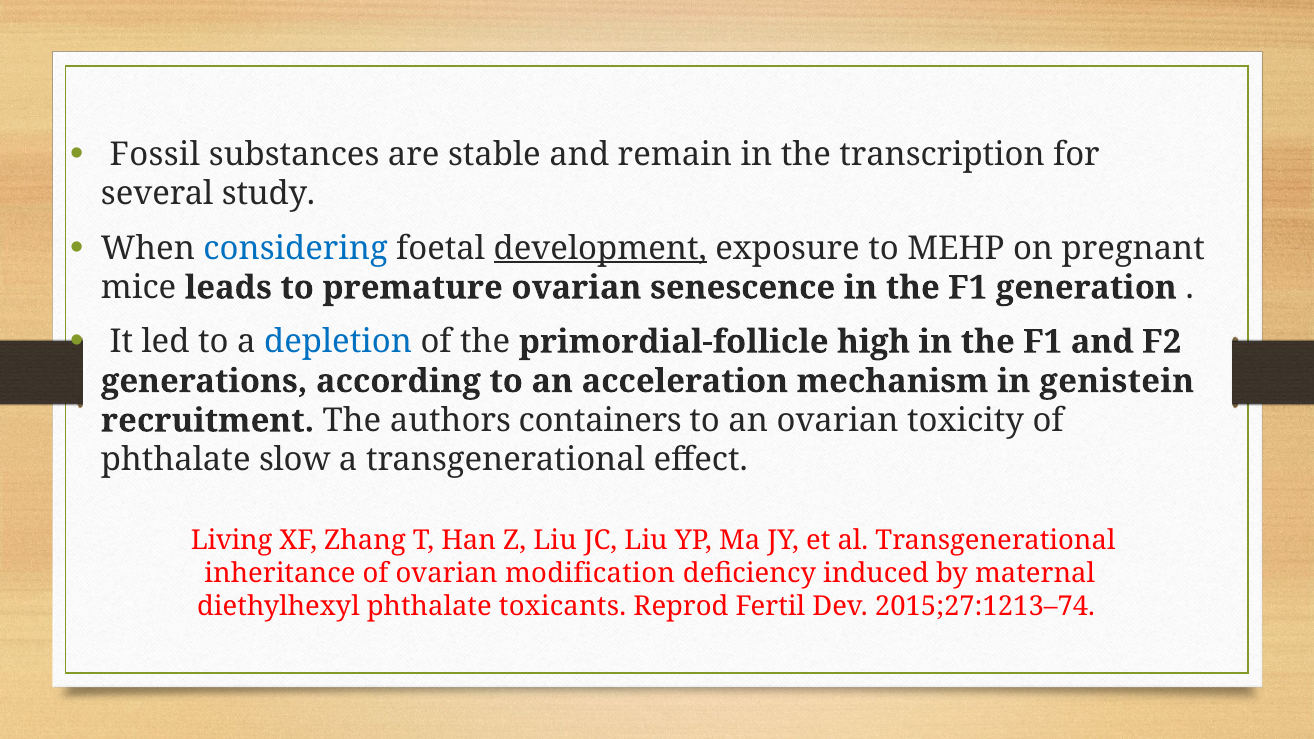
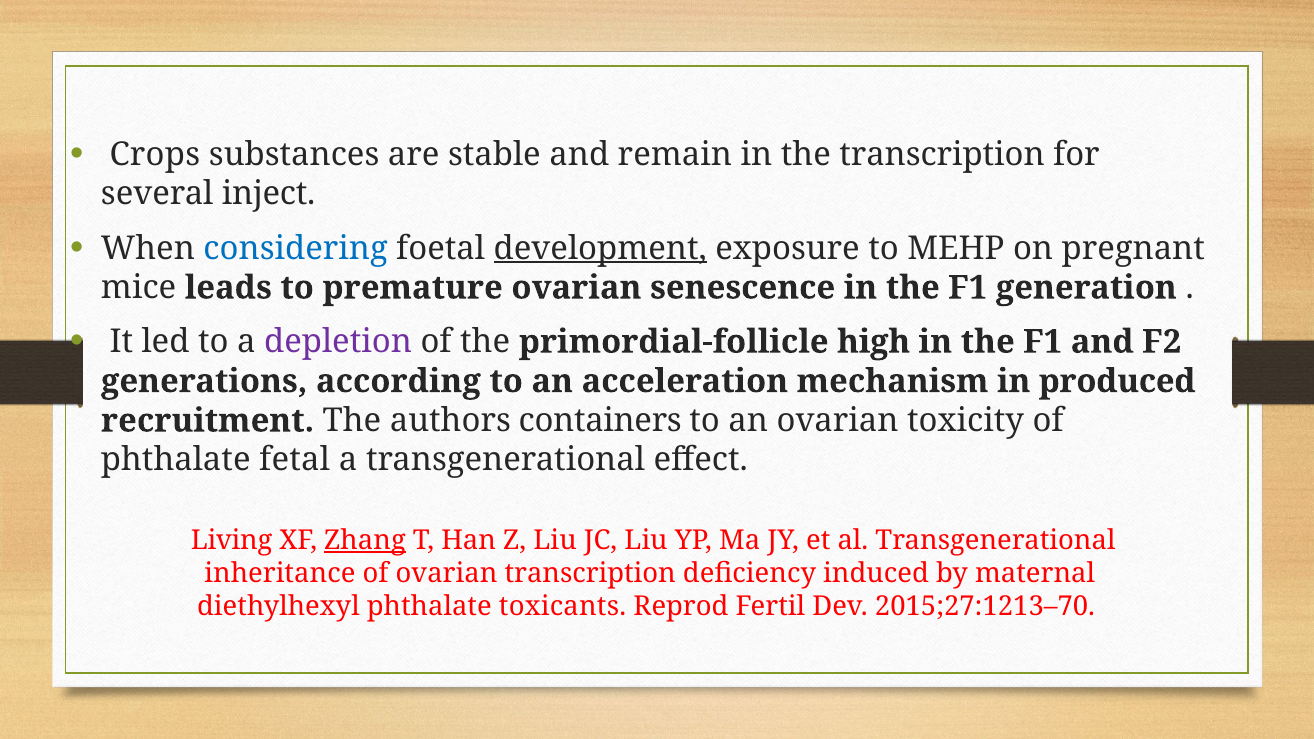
Fossil: Fossil -> Crops
study: study -> inject
depletion colour: blue -> purple
genistein: genistein -> produced
slow: slow -> fetal
Zhang underline: none -> present
ovarian modification: modification -> transcription
2015;27:1213–74: 2015;27:1213–74 -> 2015;27:1213–70
